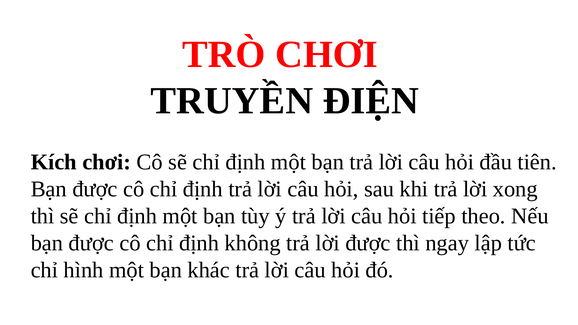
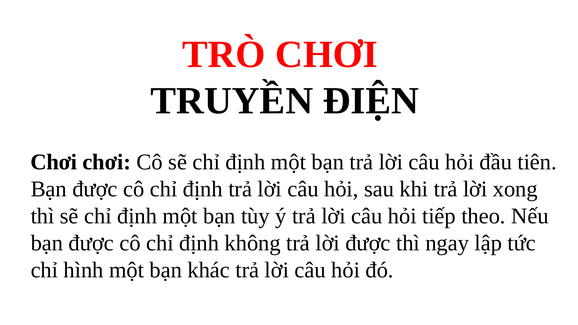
Kích at (54, 162): Kích -> Chơi
